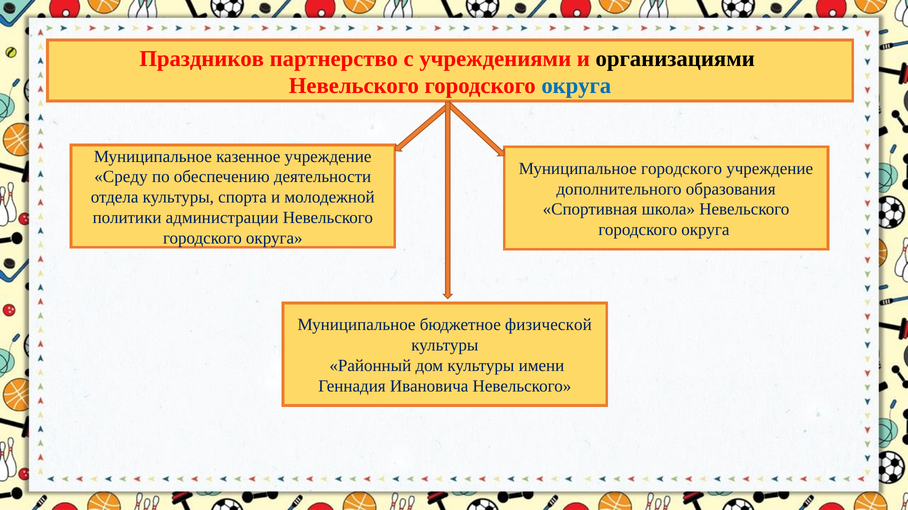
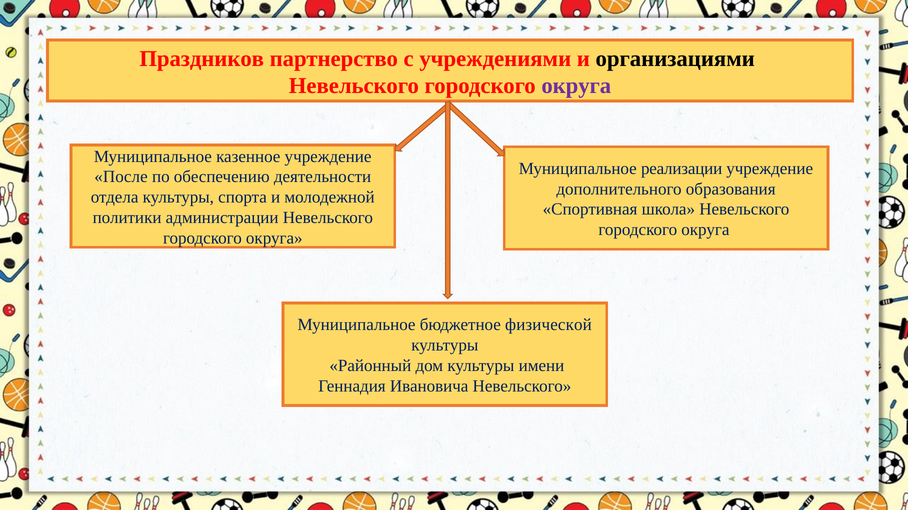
округа at (576, 86) colour: blue -> purple
Муниципальное городского: городского -> реализации
Среду: Среду -> После
